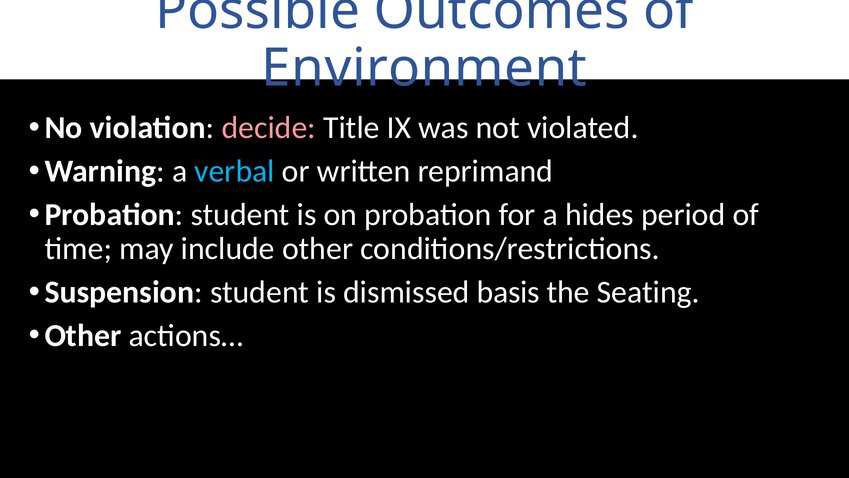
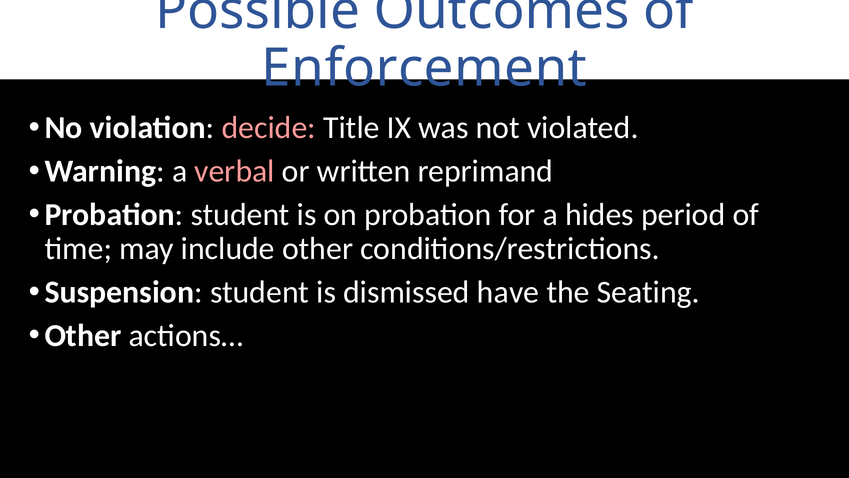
Environment: Environment -> Enforcement
verbal colour: light blue -> pink
basis: basis -> have
